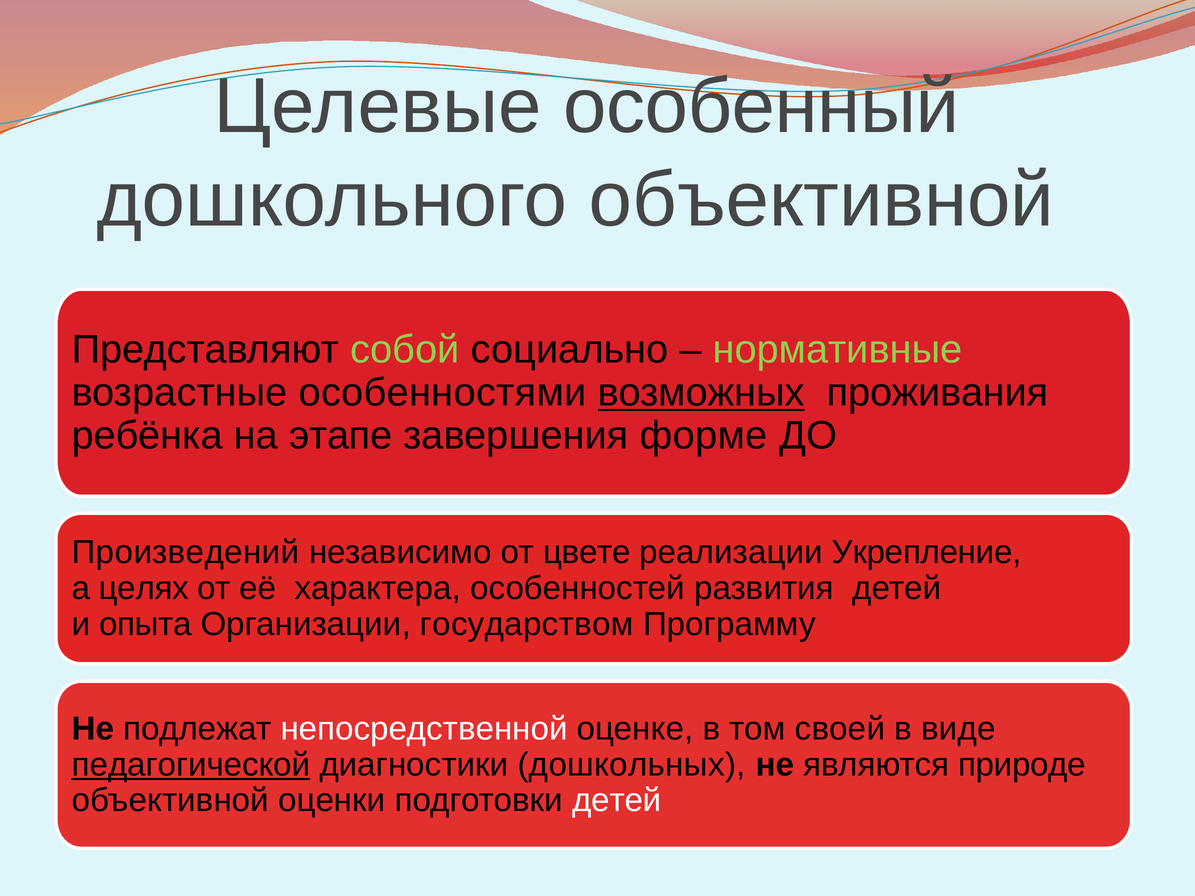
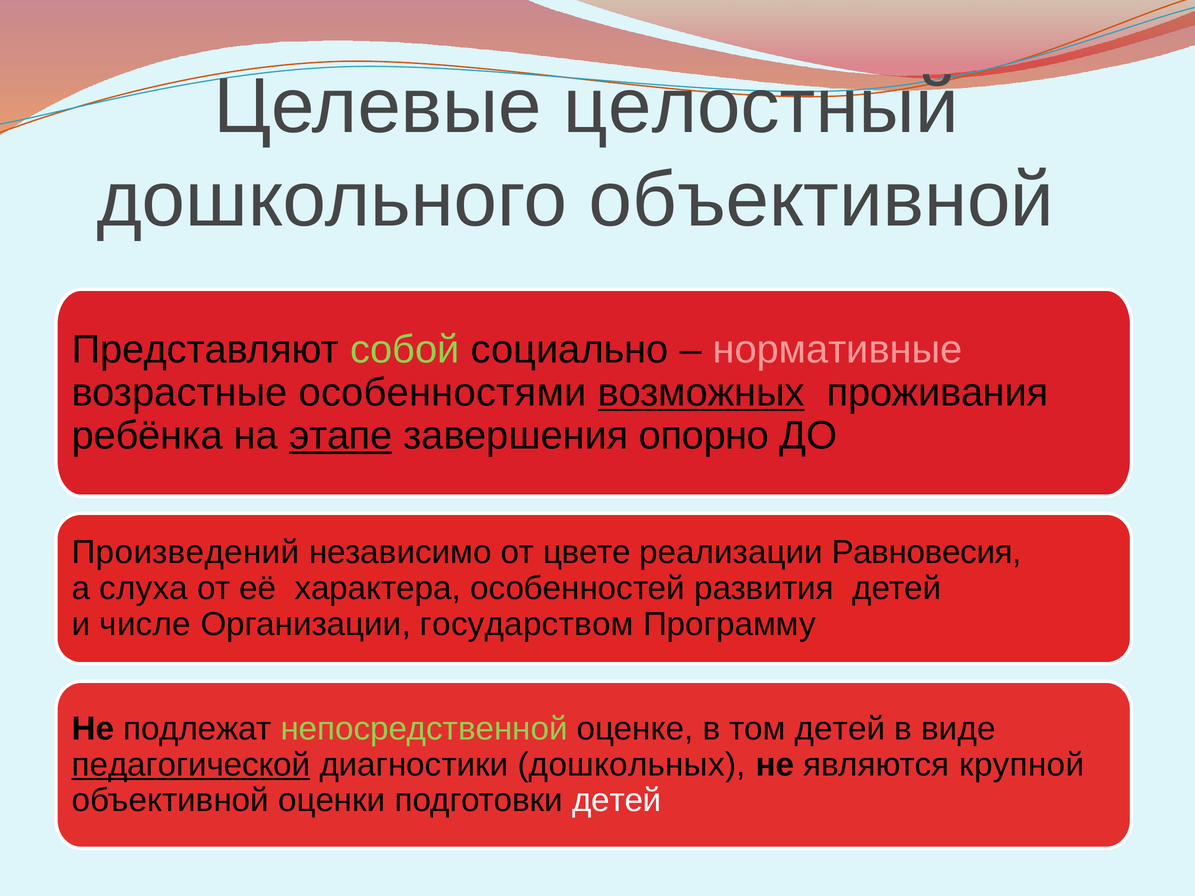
особенный: особенный -> целостный
нормативные colour: light green -> pink
этапе underline: none -> present
форме: форме -> опорно
Укрепление: Укрепление -> Равновесия
целях: целях -> слуха
опыта: опыта -> числе
непосредственной colour: white -> light green
том своей: своей -> детей
природе: природе -> крупной
